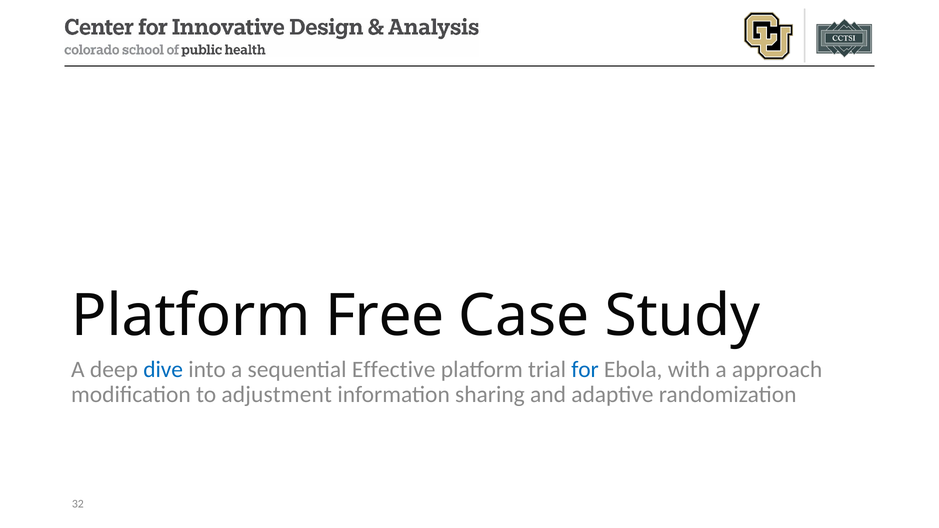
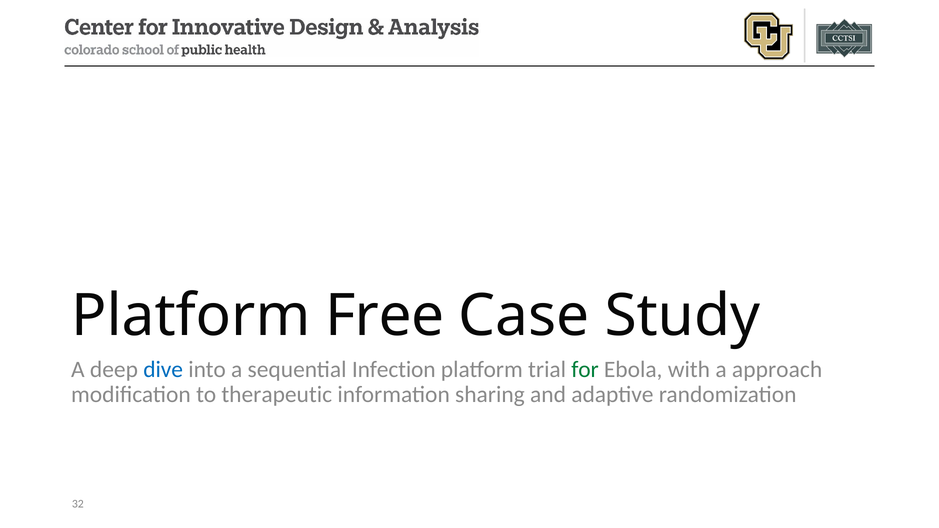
Effective: Effective -> Infection
for colour: blue -> green
adjustment: adjustment -> therapeutic
